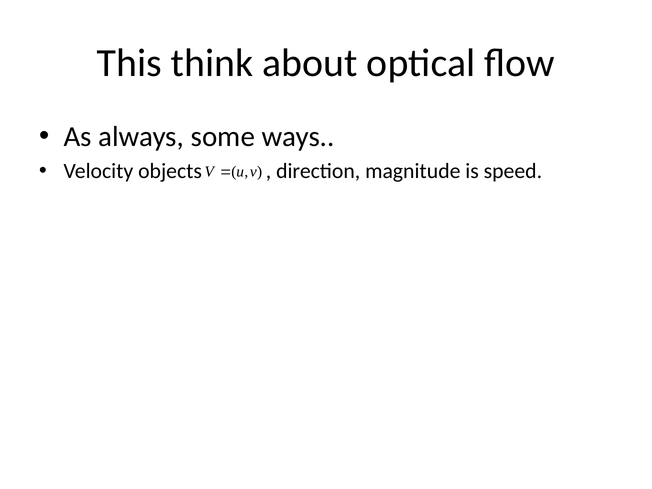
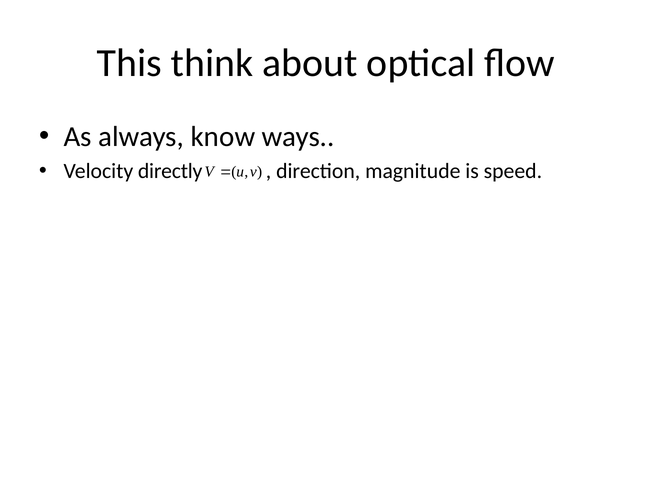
some: some -> know
objects: objects -> directly
